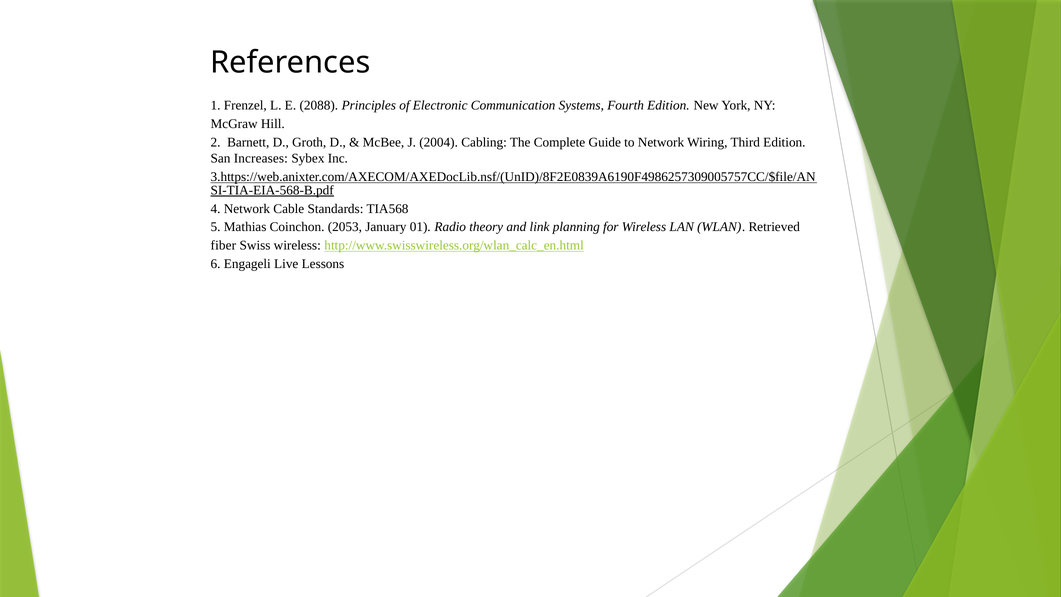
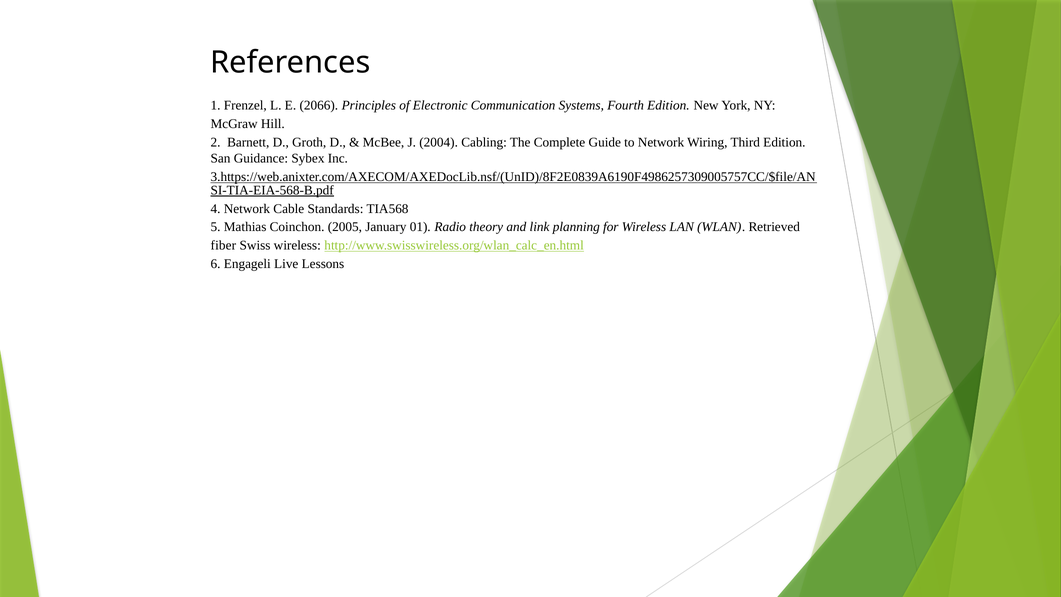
2088: 2088 -> 2066
Increases: Increases -> Guidance
2053: 2053 -> 2005
